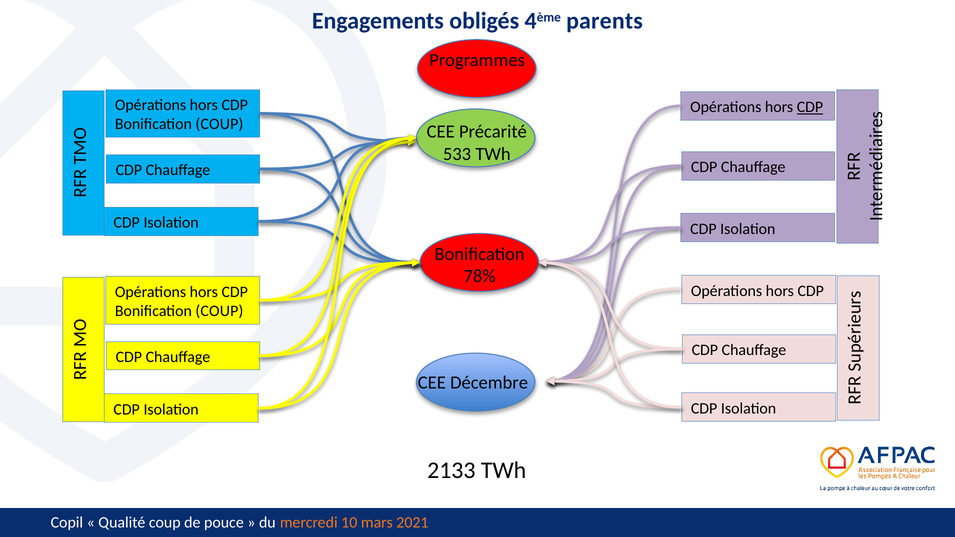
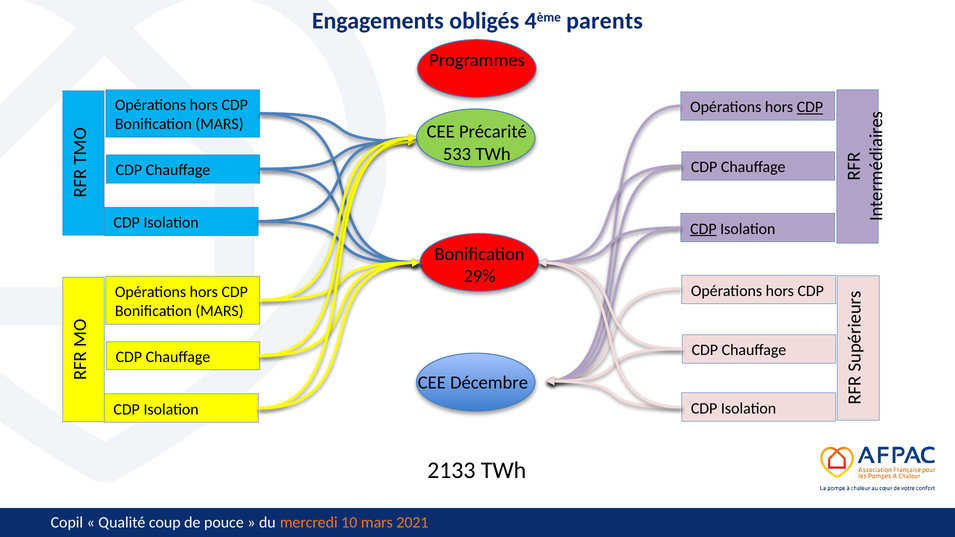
COUP at (219, 124): COUP -> MARS
CDP at (703, 229) underline: none -> present
78%: 78% -> 29%
COUP at (219, 311): COUP -> MARS
